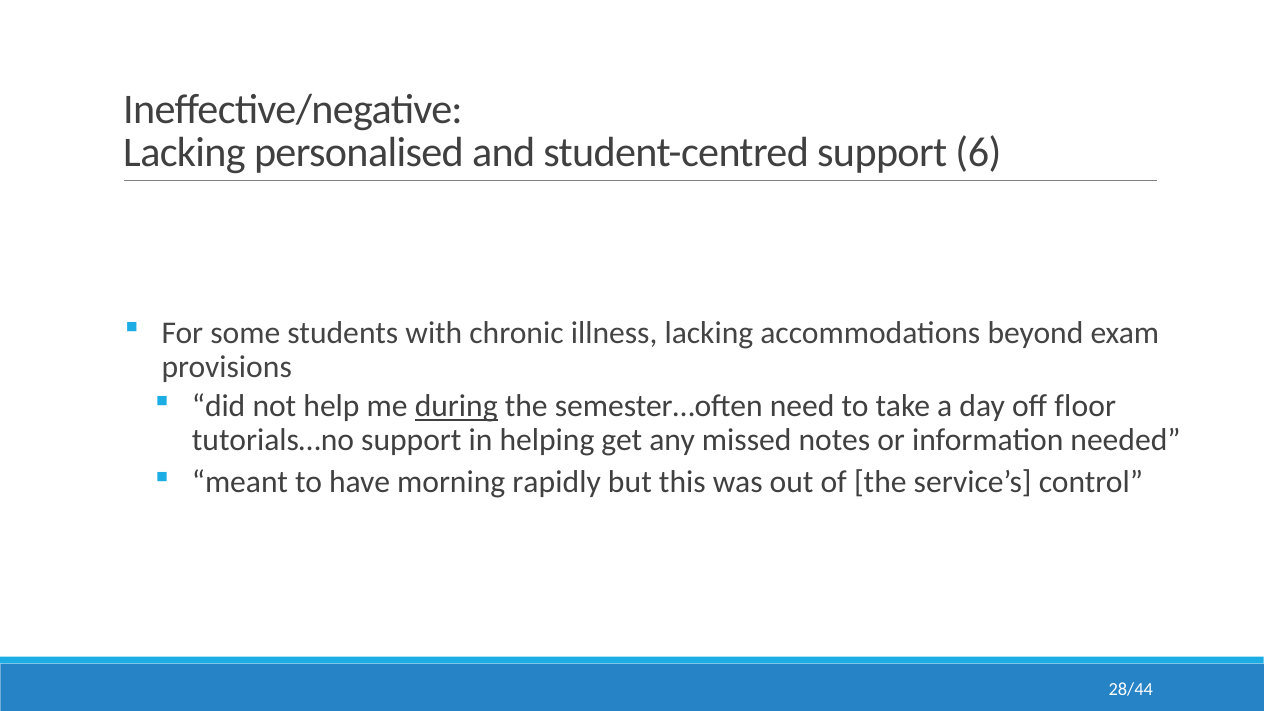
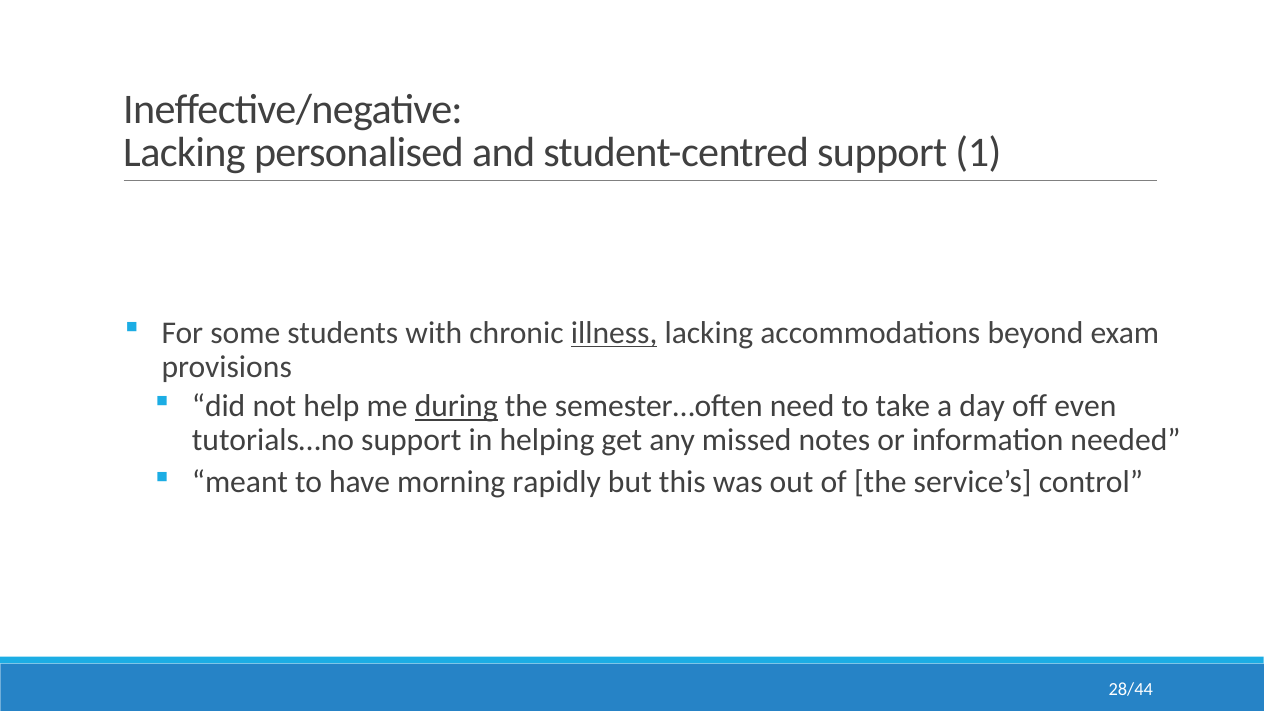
6: 6 -> 1
illness underline: none -> present
floor: floor -> even
